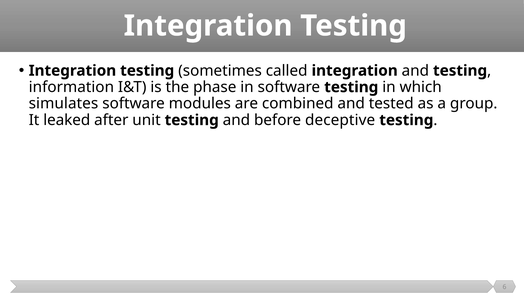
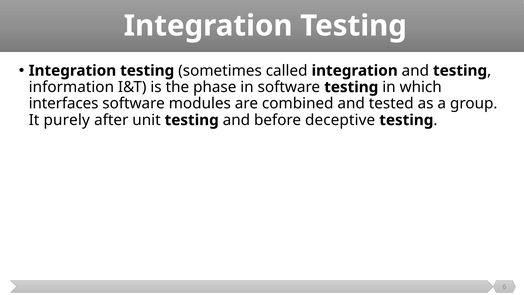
simulates: simulates -> interfaces
leaked: leaked -> purely
